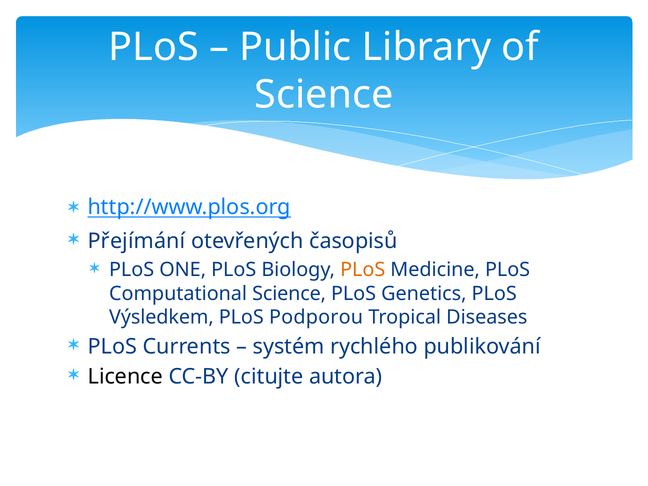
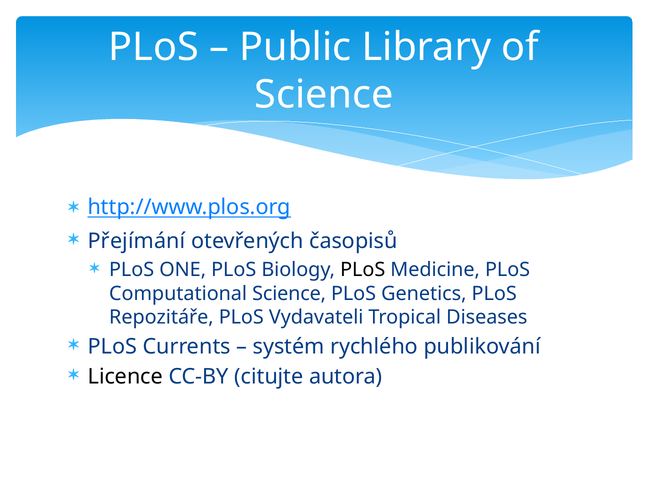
PLoS at (363, 270) colour: orange -> black
Výsledkem: Výsledkem -> Repozitáře
Podporou: Podporou -> Vydavateli
